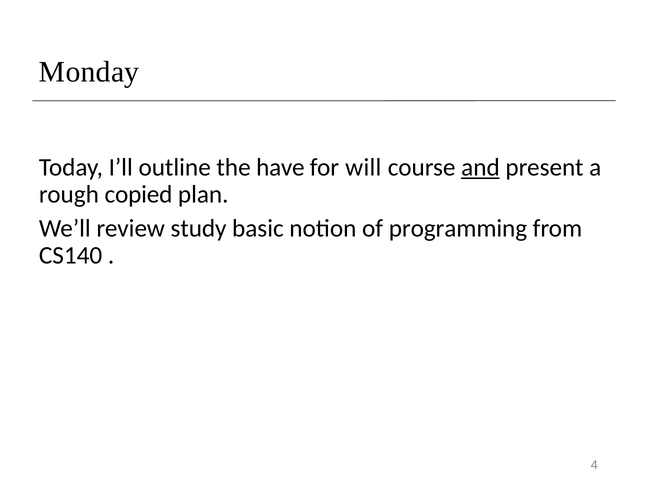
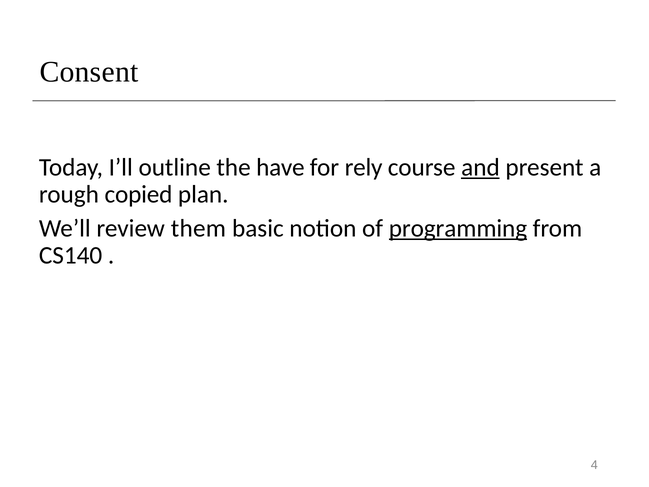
Monday: Monday -> Consent
will: will -> rely
study: study -> them
programming underline: none -> present
